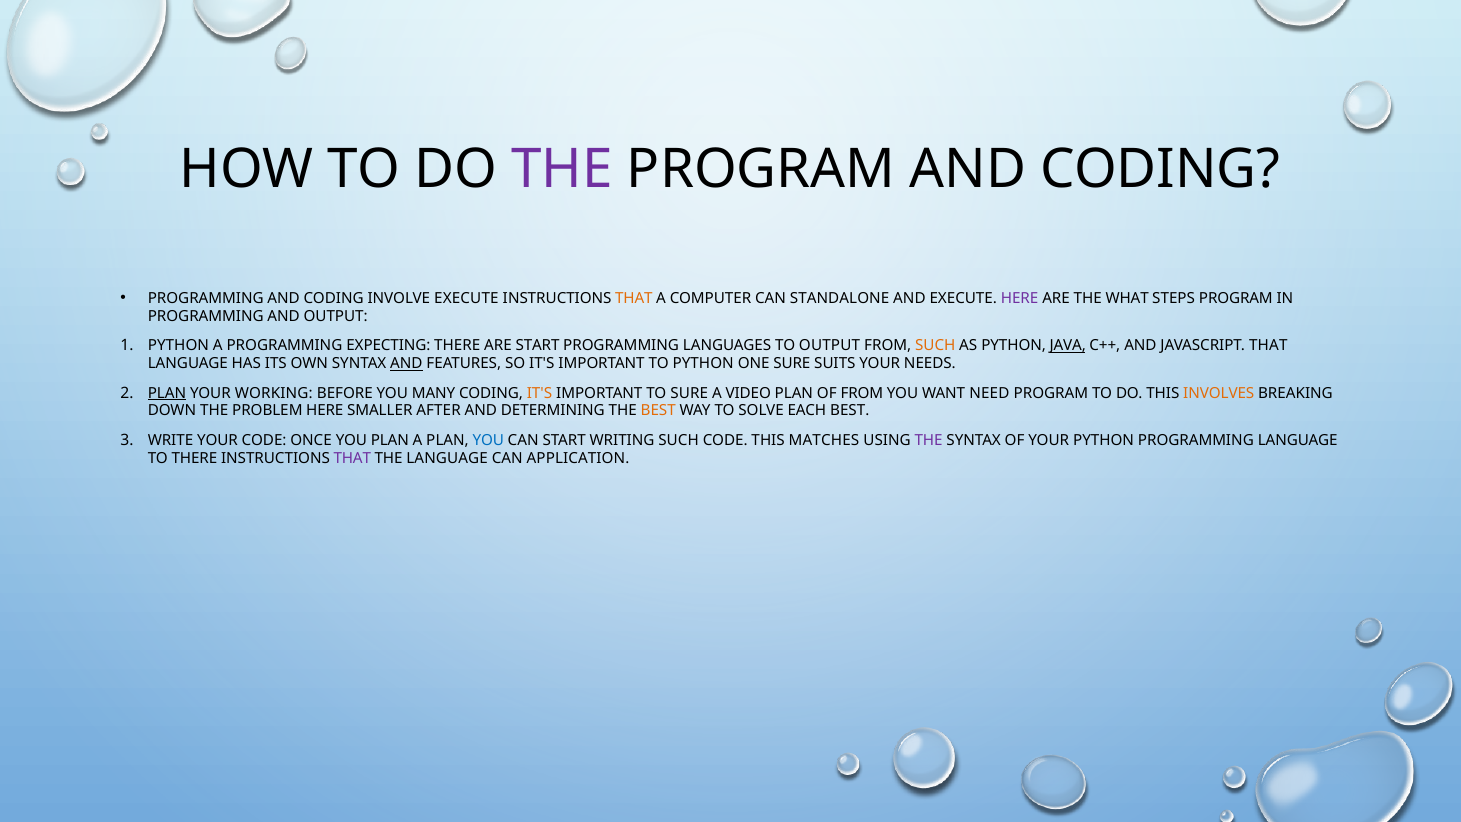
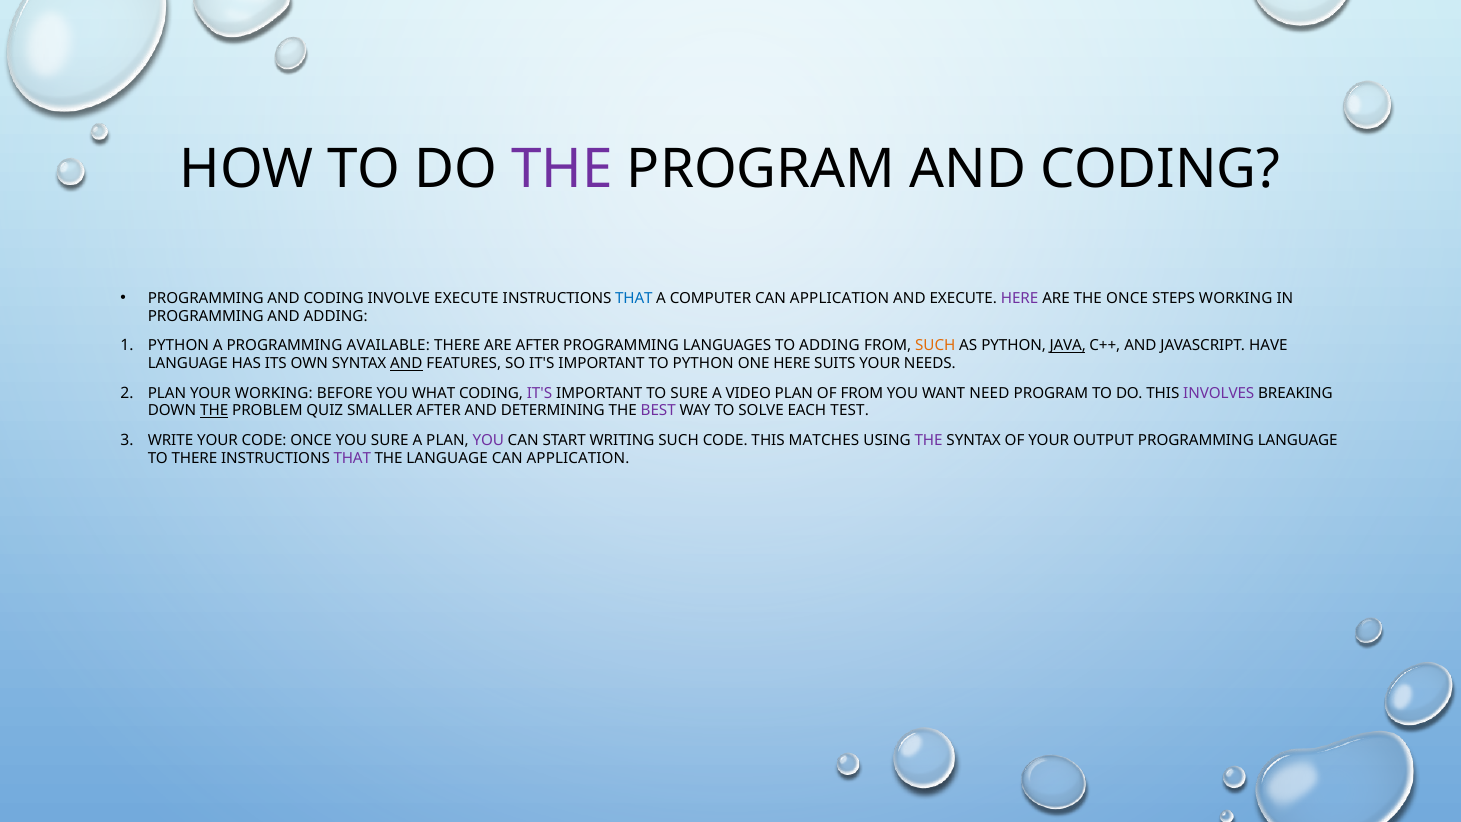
THAT at (634, 299) colour: orange -> blue
COMPUTER CAN STANDALONE: STANDALONE -> APPLICATION
THE WHAT: WHAT -> ONCE
STEPS PROGRAM: PROGRAM -> WORKING
AND OUTPUT: OUTPUT -> ADDING
EXPECTING: EXPECTING -> AVAILABLE
ARE START: START -> AFTER
TO OUTPUT: OUTPUT -> ADDING
JAVASCRIPT THAT: THAT -> HAVE
ONE SURE: SURE -> HERE
PLAN at (167, 393) underline: present -> none
MANY: MANY -> WHAT
IT'S at (539, 393) colour: orange -> purple
INVOLVES colour: orange -> purple
THE at (214, 411) underline: none -> present
PROBLEM HERE: HERE -> QUIZ
BEST at (658, 411) colour: orange -> purple
EACH BEST: BEST -> TEST
YOU PLAN: PLAN -> SURE
YOU at (488, 440) colour: blue -> purple
YOUR PYTHON: PYTHON -> OUTPUT
